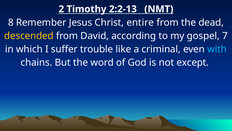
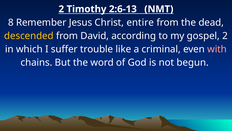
2:2-13: 2:2-13 -> 2:6-13
gospel 7: 7 -> 2
with colour: light blue -> pink
except: except -> begun
